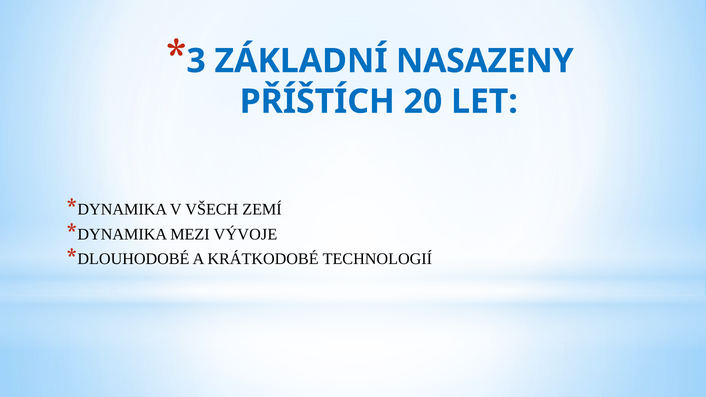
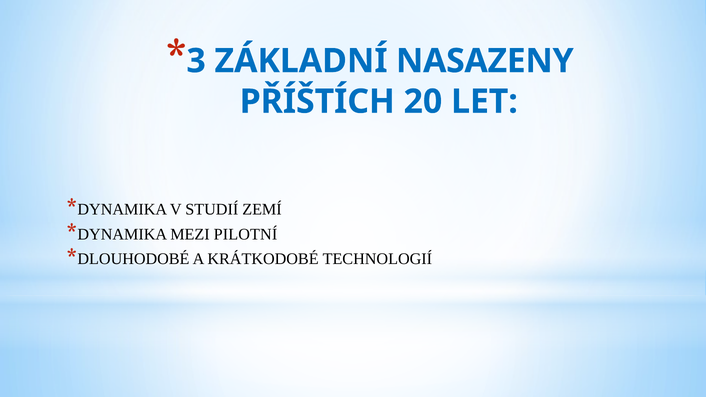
VŠECH: VŠECH -> STUDIÍ
VÝVOJE: VÝVOJE -> PILOTNÍ
